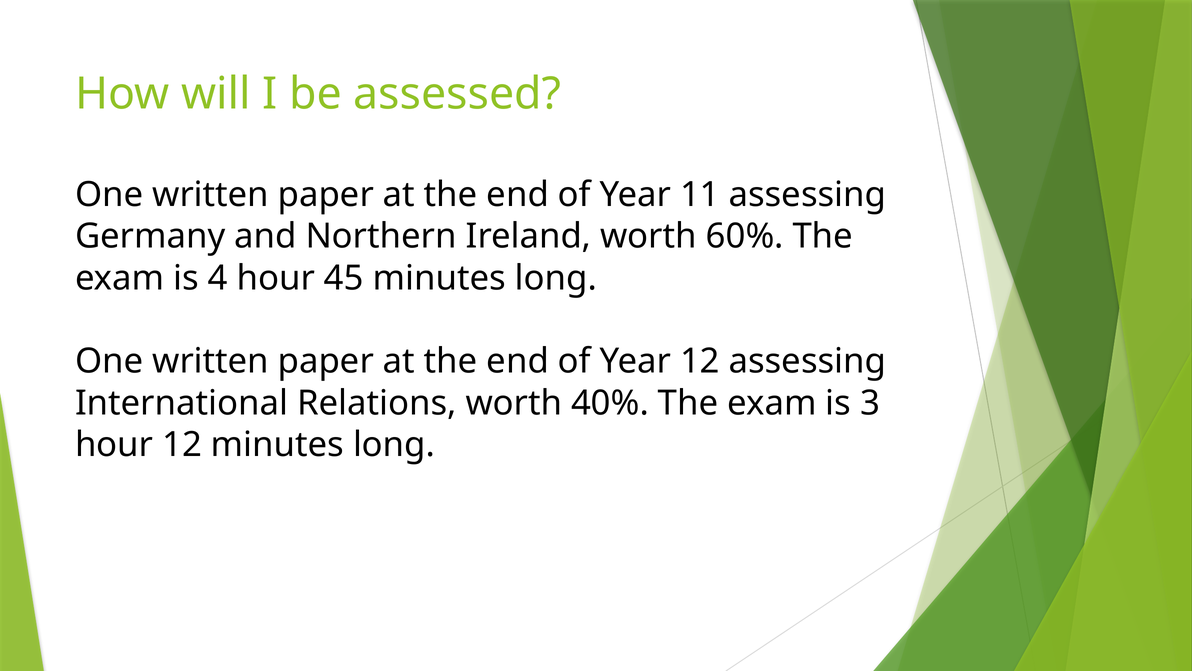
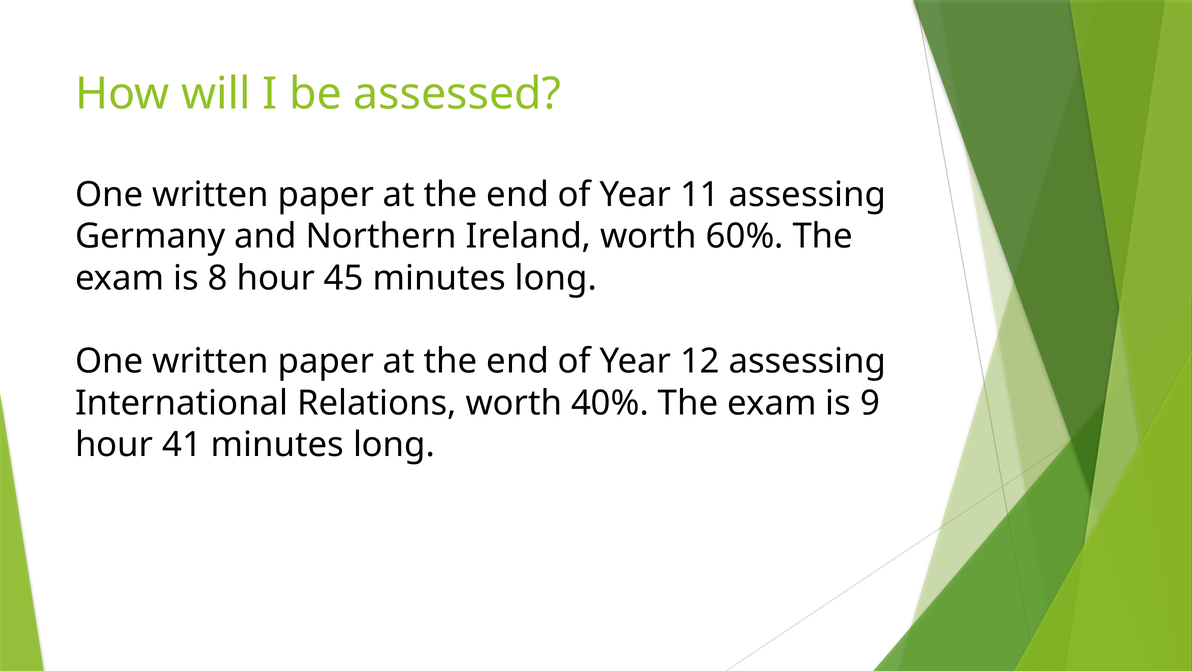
4: 4 -> 8
3: 3 -> 9
hour 12: 12 -> 41
